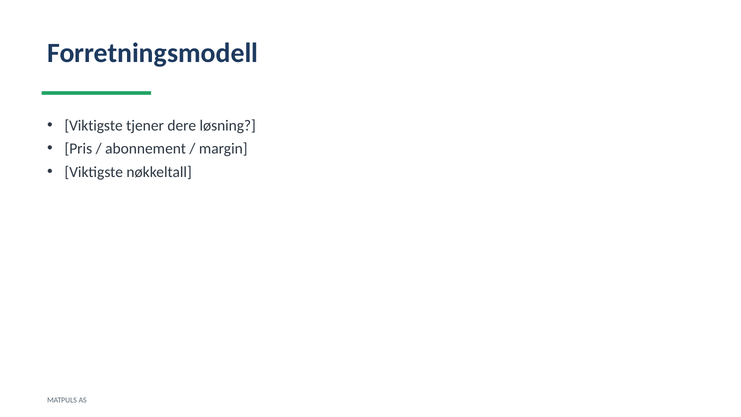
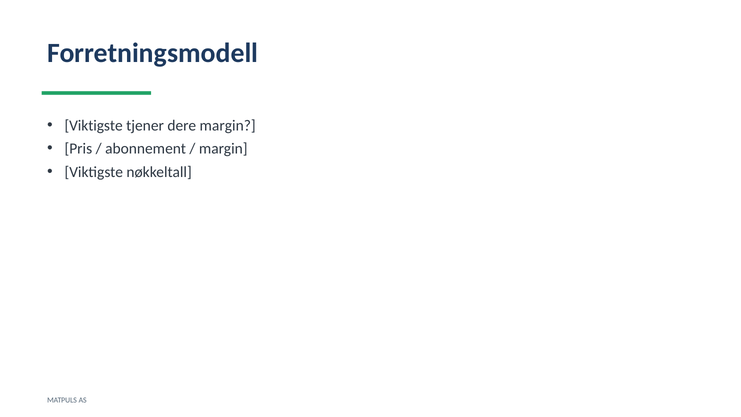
dere løsning: løsning -> margin
